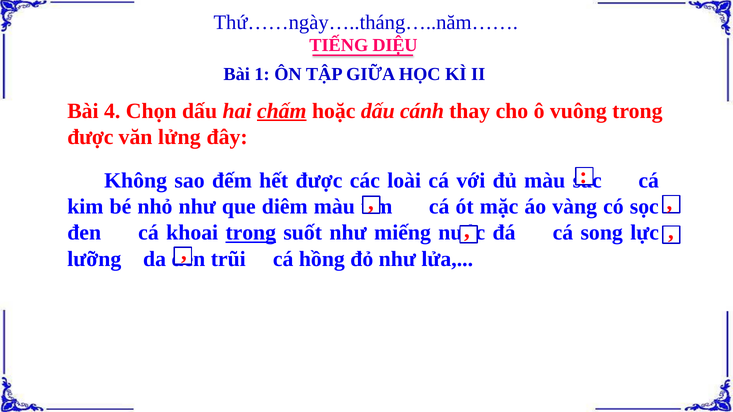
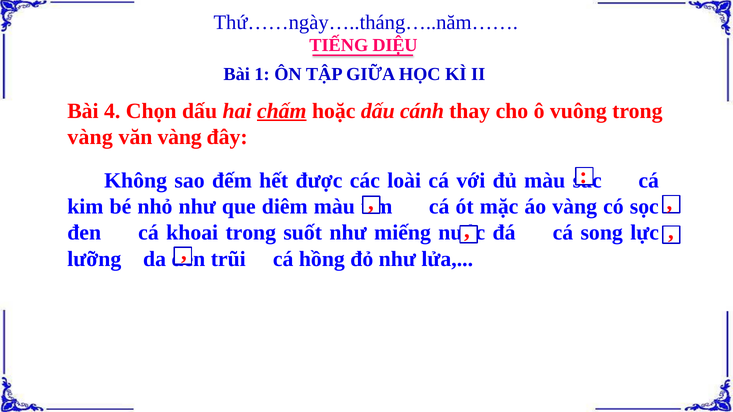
được at (90, 137): được -> vàng
văn lửng: lửng -> vàng
trong at (251, 233) underline: present -> none
